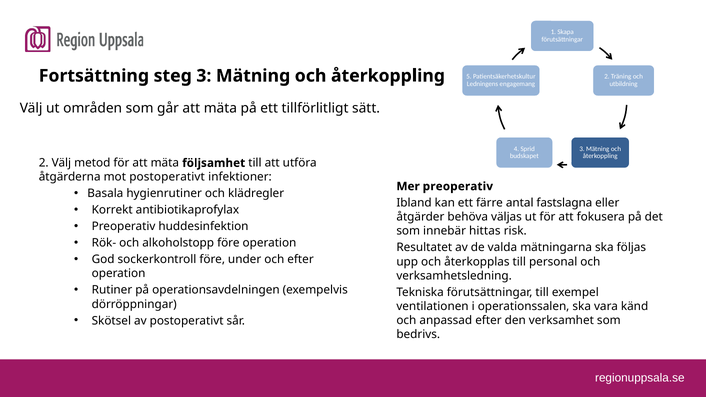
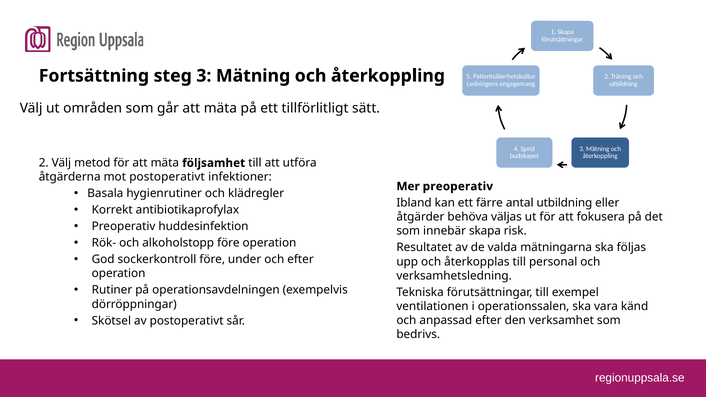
antal fastslagna: fastslagna -> utbildning
innebär hittas: hittas -> skapa
